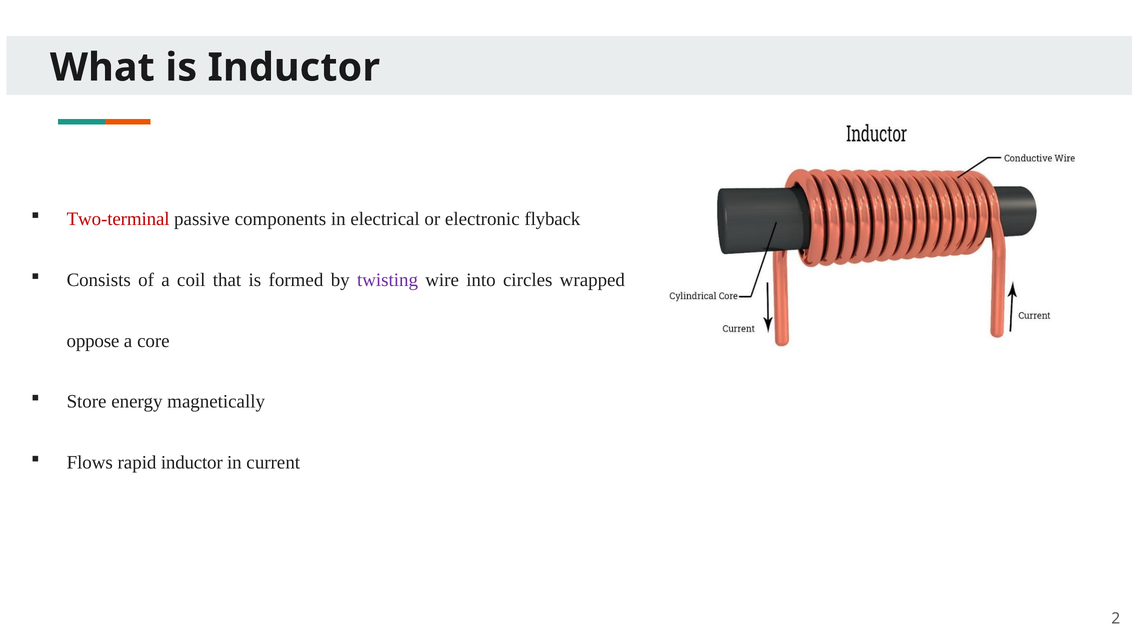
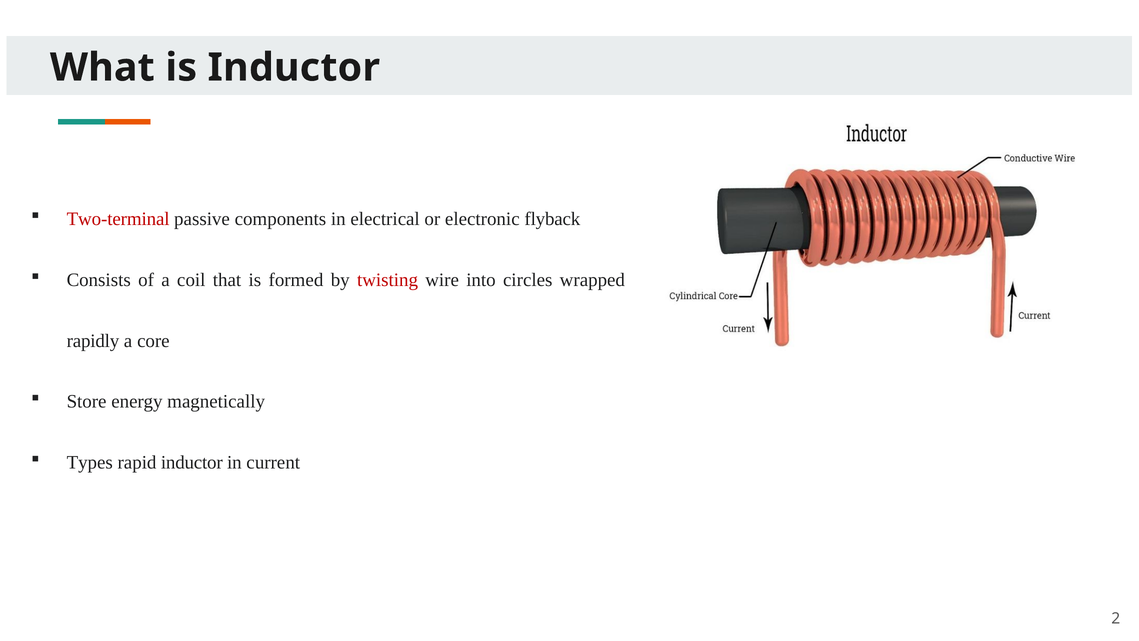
twisting colour: purple -> red
oppose: oppose -> rapidly
Flows: Flows -> Types
